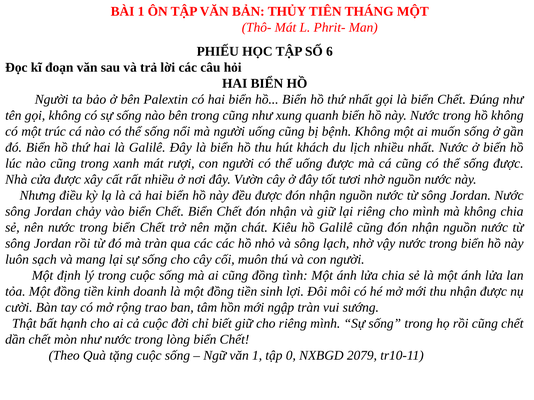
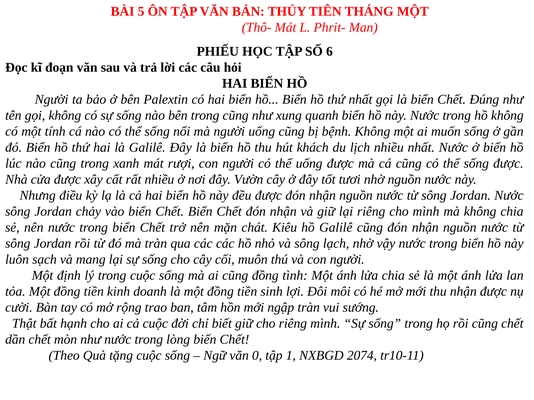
BÀI 1: 1 -> 5
trúc: trúc -> tính
văn 1: 1 -> 0
0: 0 -> 1
2079: 2079 -> 2074
